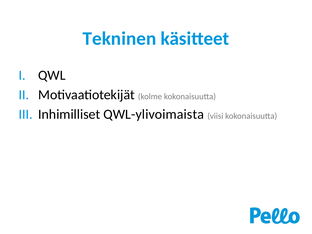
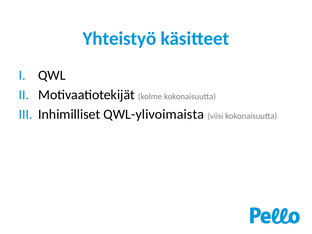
Tekninen: Tekninen -> Yhteistyö
